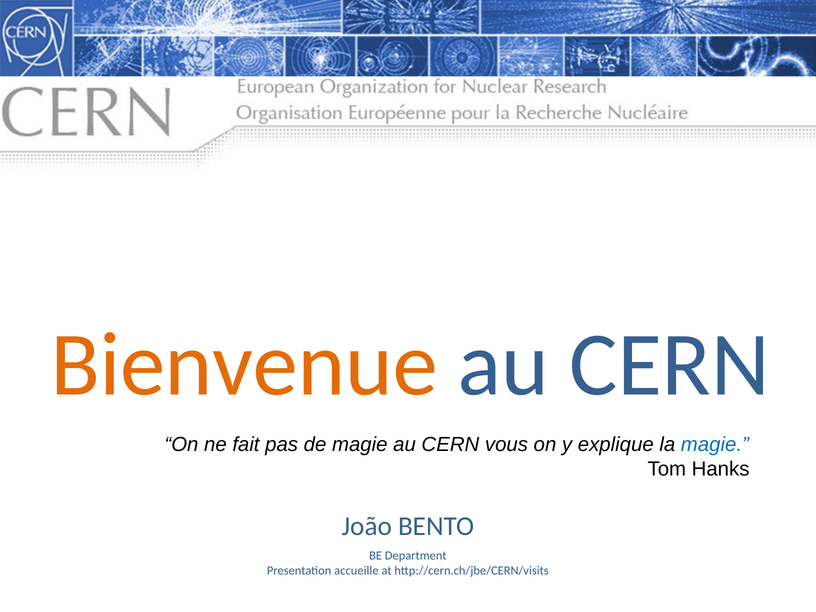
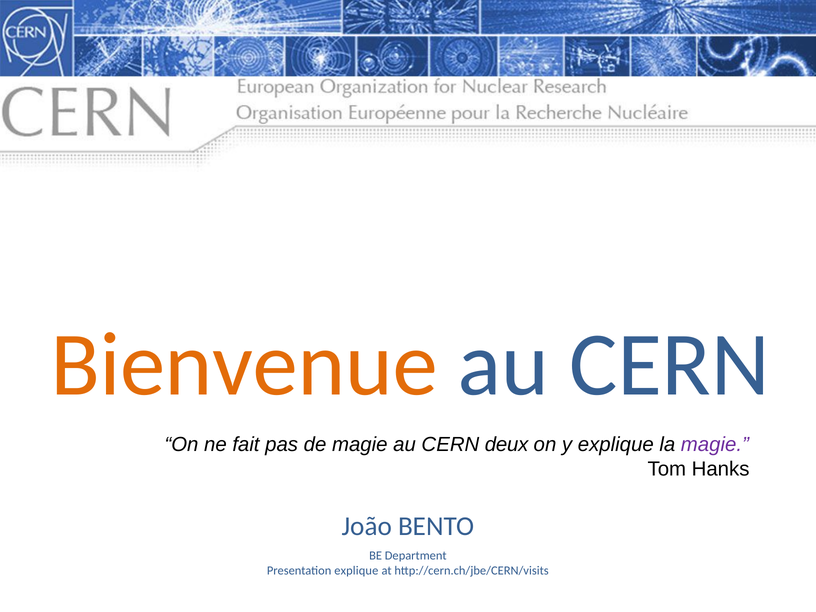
vous: vous -> deux
magie at (715, 444) colour: blue -> purple
Presentation accueille: accueille -> explique
